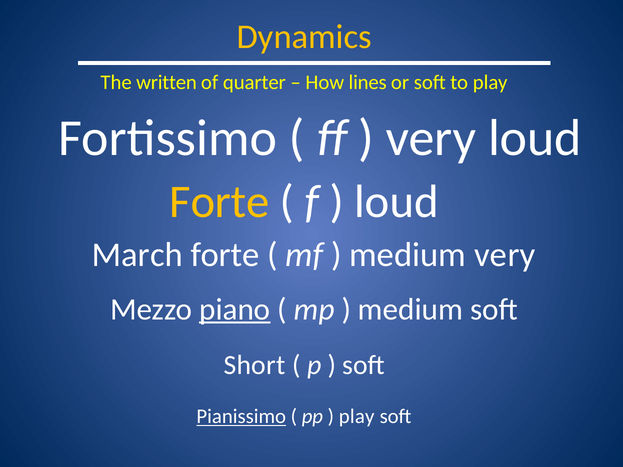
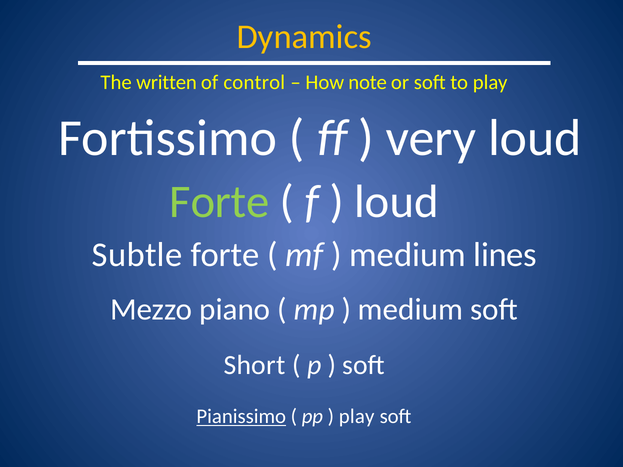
quarter: quarter -> control
lines: lines -> note
Forte at (219, 202) colour: yellow -> light green
March: March -> Subtle
medium very: very -> lines
piano underline: present -> none
